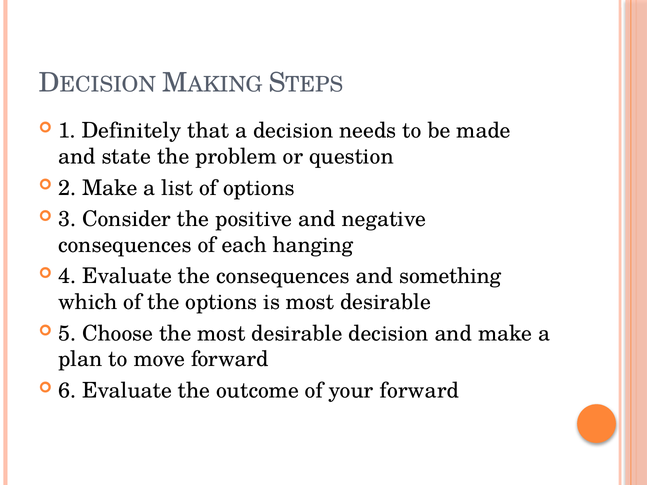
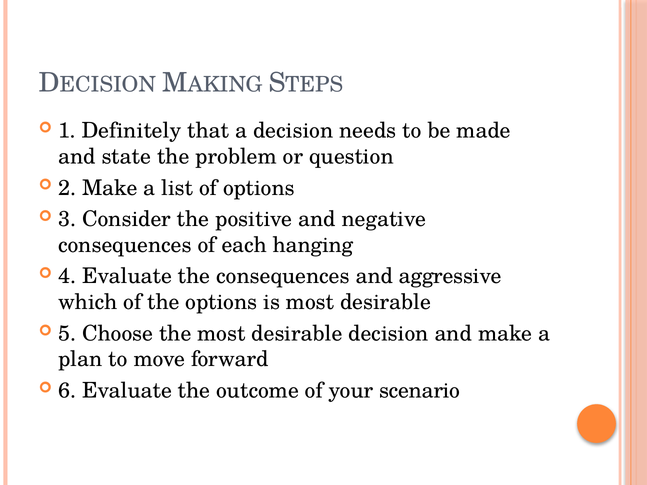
something: something -> aggressive
your forward: forward -> scenario
